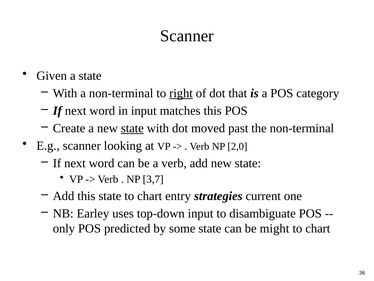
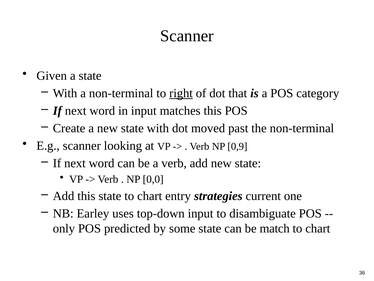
state at (132, 128) underline: present -> none
2,0: 2,0 -> 0,9
3,7: 3,7 -> 0,0
might: might -> match
